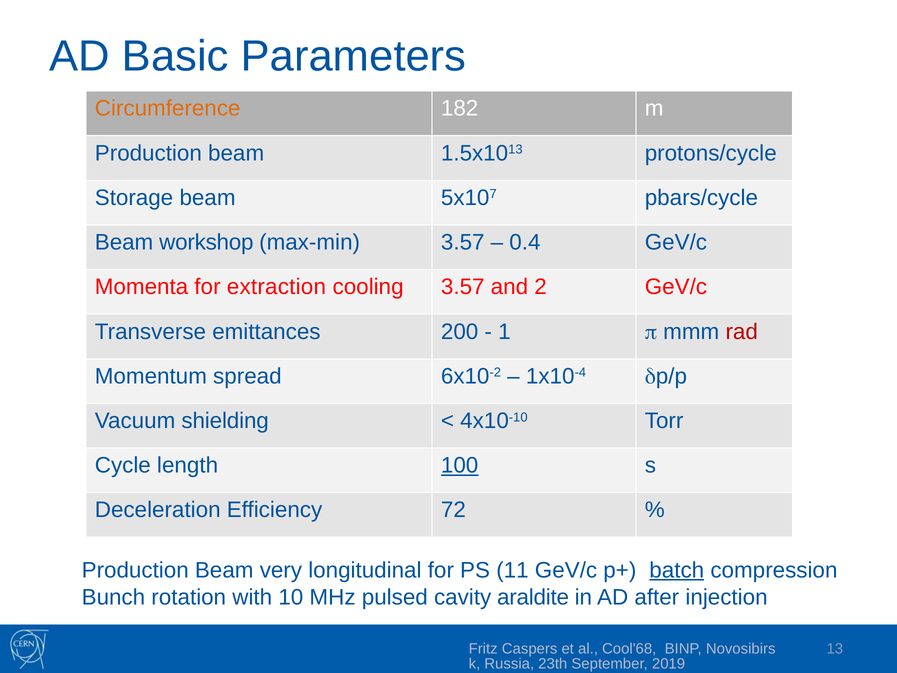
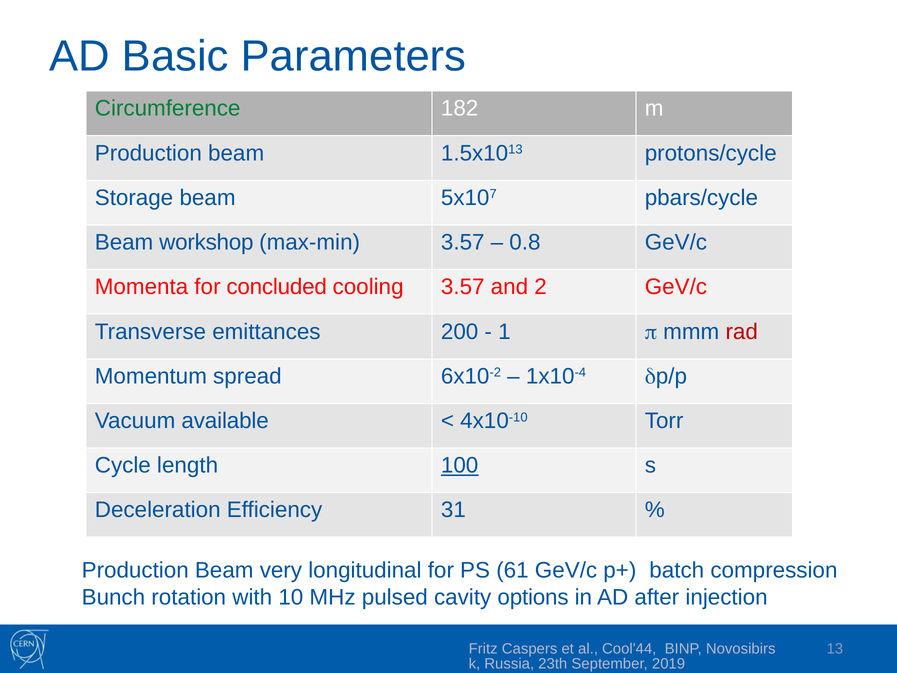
Circumference colour: orange -> green
0.4: 0.4 -> 0.8
extraction: extraction -> concluded
shielding: shielding -> available
72: 72 -> 31
11: 11 -> 61
batch underline: present -> none
araldite: araldite -> options
Cool'68: Cool'68 -> Cool'44
